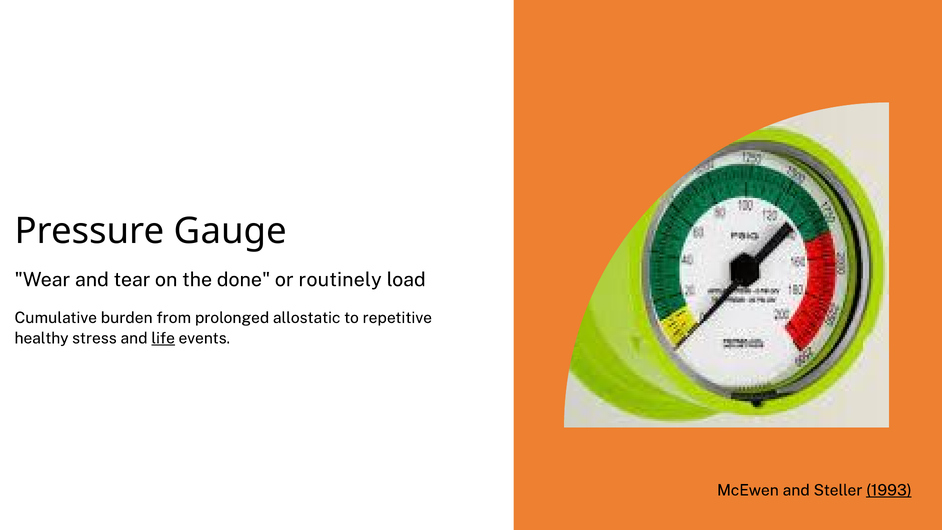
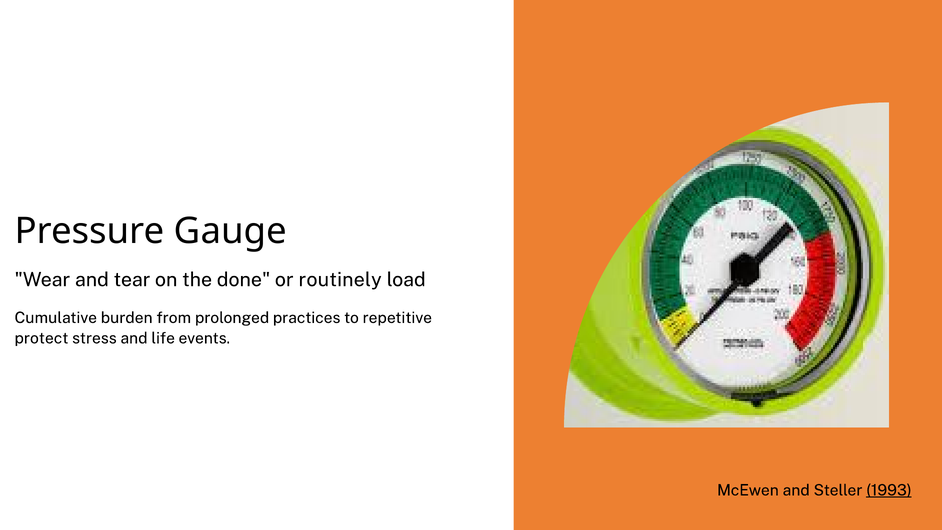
allostatic: allostatic -> practices
healthy: healthy -> protect
life underline: present -> none
